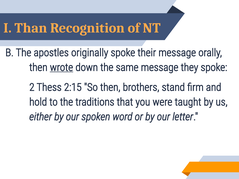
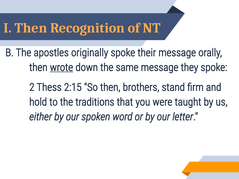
I Than: Than -> Then
